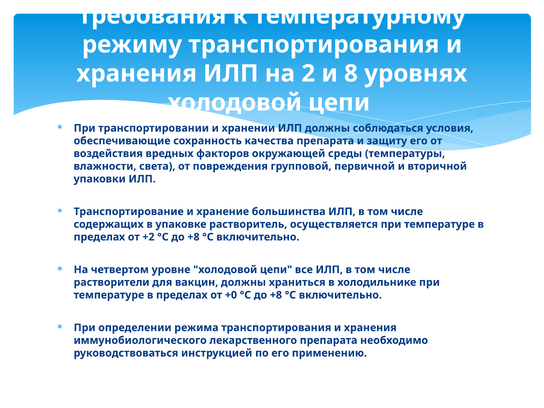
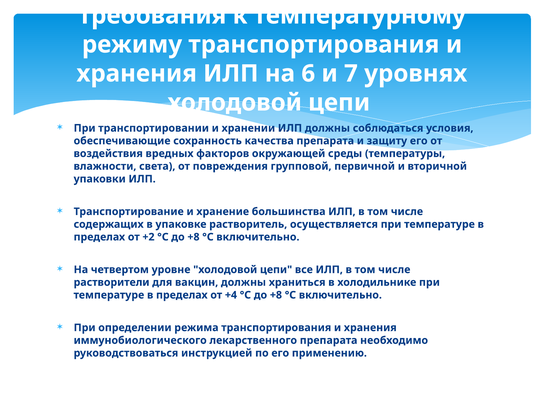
2: 2 -> 6
8: 8 -> 7
+0: +0 -> +4
